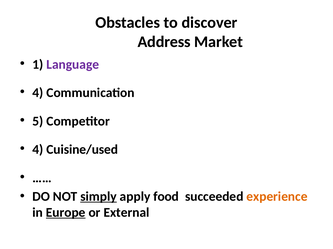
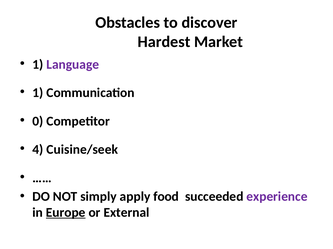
Address: Address -> Hardest
4 at (38, 93): 4 -> 1
5: 5 -> 0
Cuisine/used: Cuisine/used -> Cuisine/seek
simply underline: present -> none
experience colour: orange -> purple
